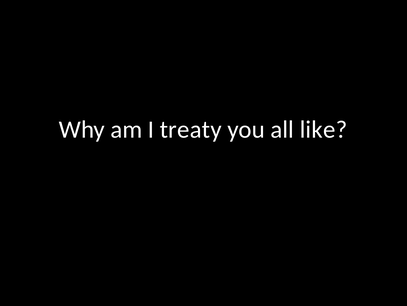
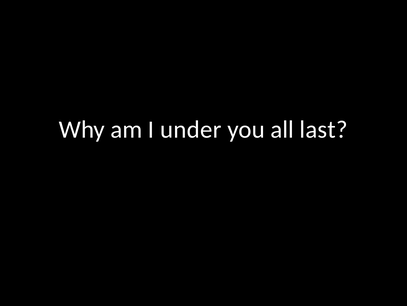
treaty: treaty -> under
like: like -> last
